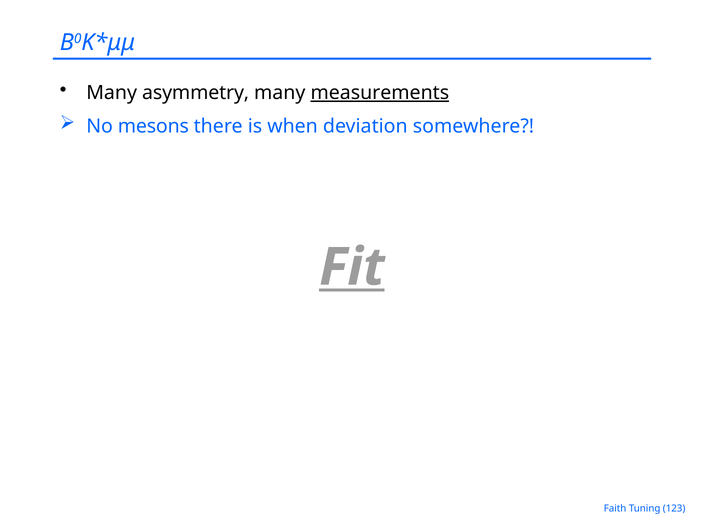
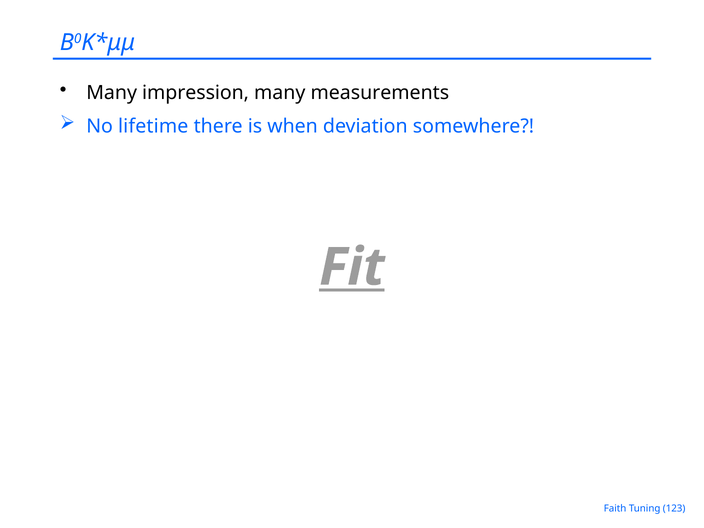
asymmetry: asymmetry -> impression
measurements underline: present -> none
mesons: mesons -> lifetime
